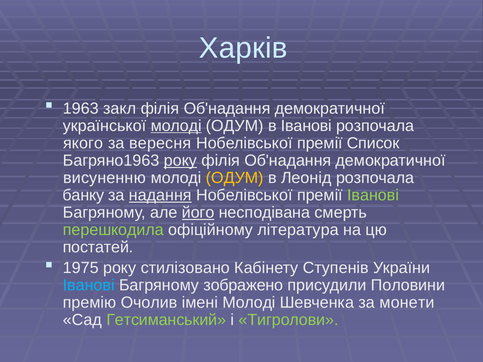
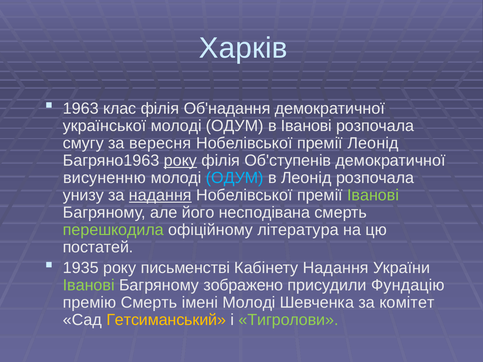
закл: закл -> клас
молоді at (176, 126) underline: present -> none
якого: якого -> смугу
премії Список: Список -> Леонід
Об'надання at (288, 161): Об'надання -> Об'ступенів
ОДУМ at (235, 178) colour: yellow -> light blue
банку: банку -> унизу
його underline: present -> none
1975: 1975 -> 1935
стилізовано: стилізовано -> письменстві
Кабінету Ступенів: Ступенів -> Надання
Іванові at (89, 285) colour: light blue -> light green
Половини: Половини -> Фундацію
премію Очолив: Очолив -> Смерть
монети: монети -> комітет
Гетсиманський colour: light green -> yellow
